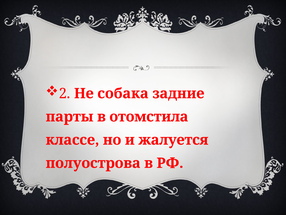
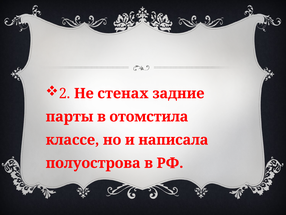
собака: собака -> стенах
жалуется: жалуется -> написала
